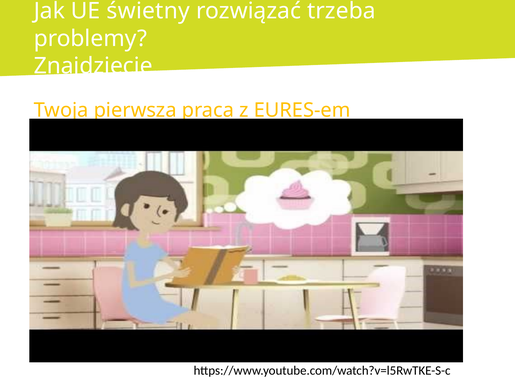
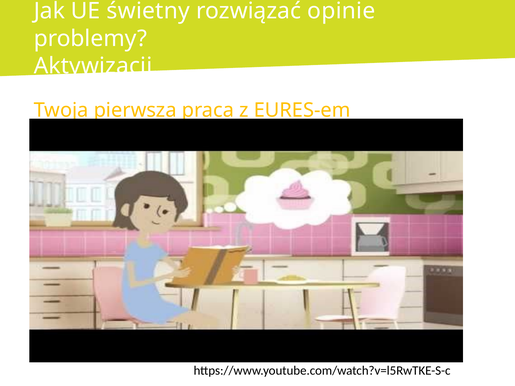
trzeba: trzeba -> opinie
Znajdziecie: Znajdziecie -> Aktywizacji
